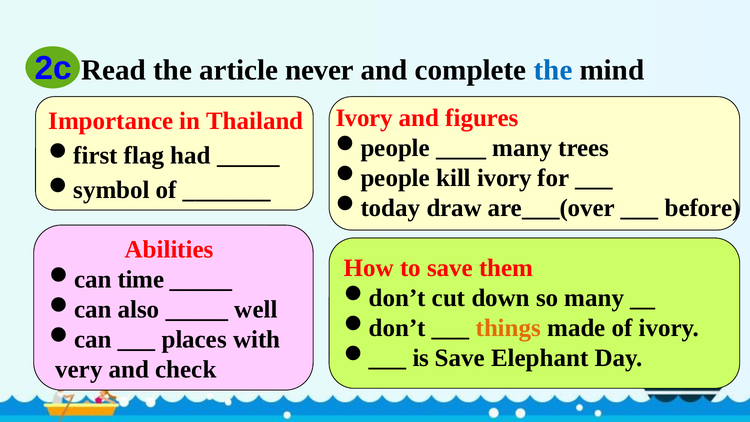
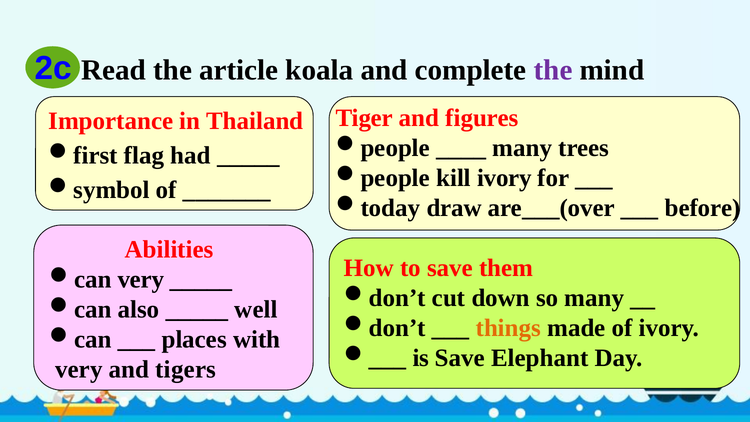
never: never -> koala
the at (553, 70) colour: blue -> purple
Ivory at (364, 118): Ivory -> Tiger
time at (141, 279): time -> very
check: check -> tigers
